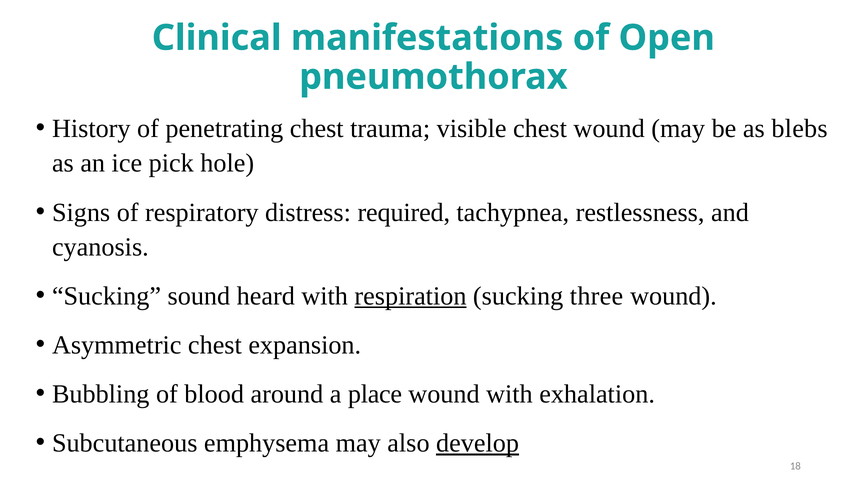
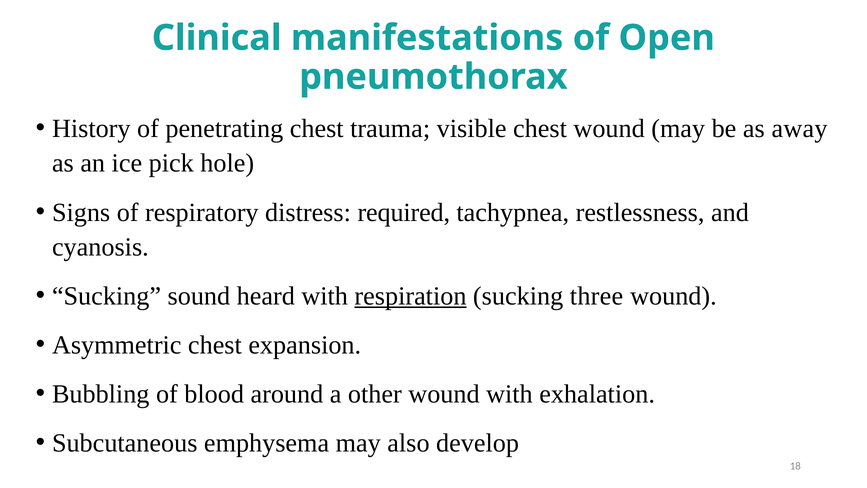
blebs: blebs -> away
place: place -> other
develop underline: present -> none
